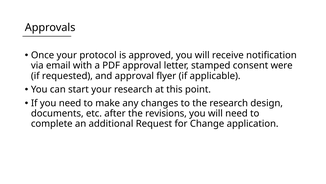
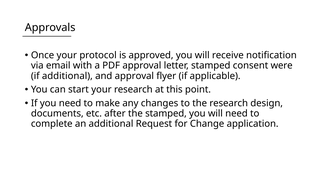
if requested: requested -> additional
the revisions: revisions -> stamped
